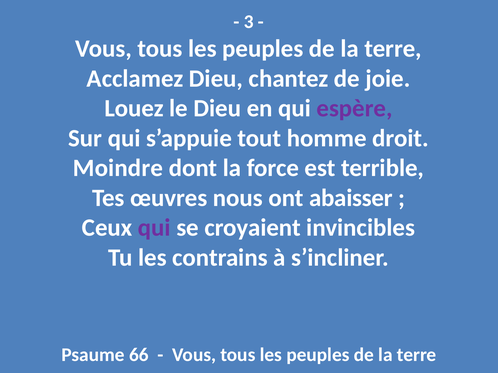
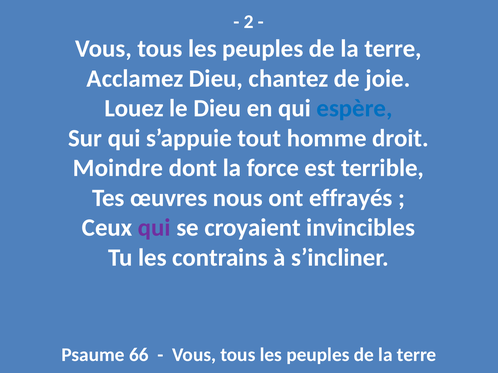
3: 3 -> 2
espère colour: purple -> blue
abaisser: abaisser -> effrayés
